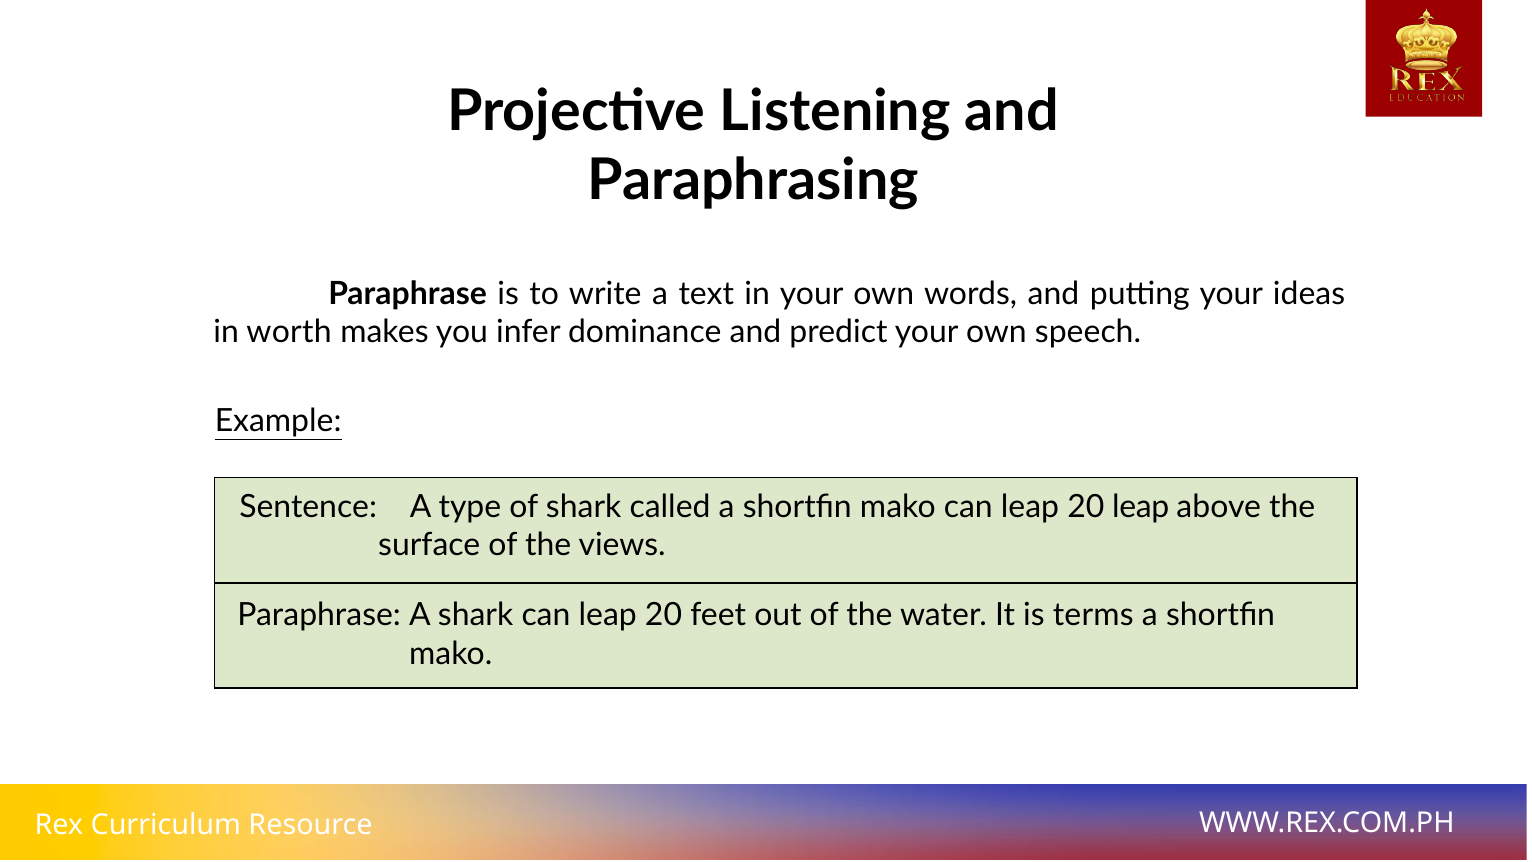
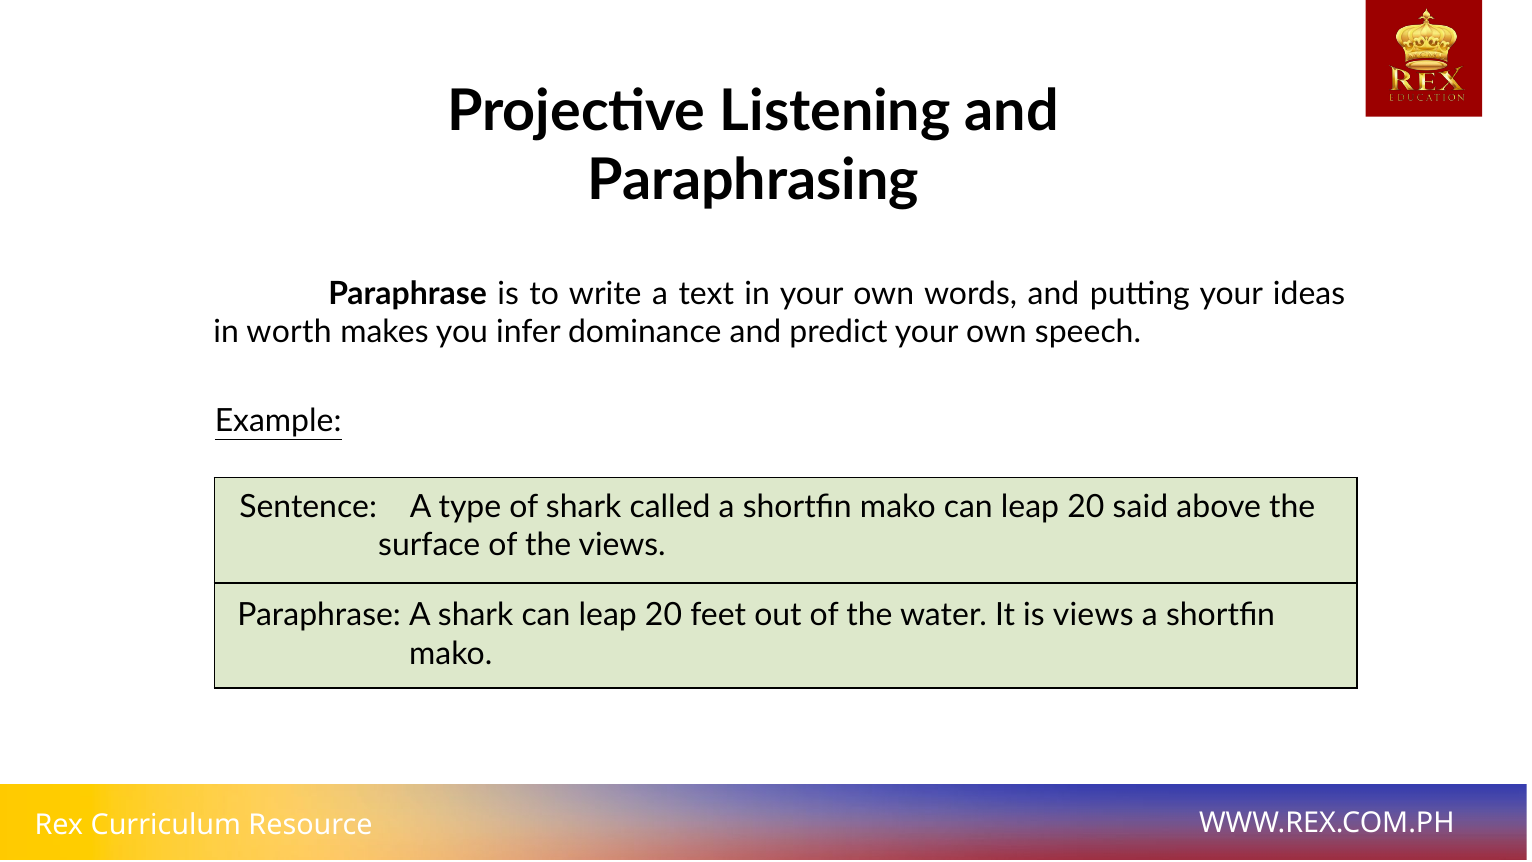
20 leap: leap -> said
is terms: terms -> views
